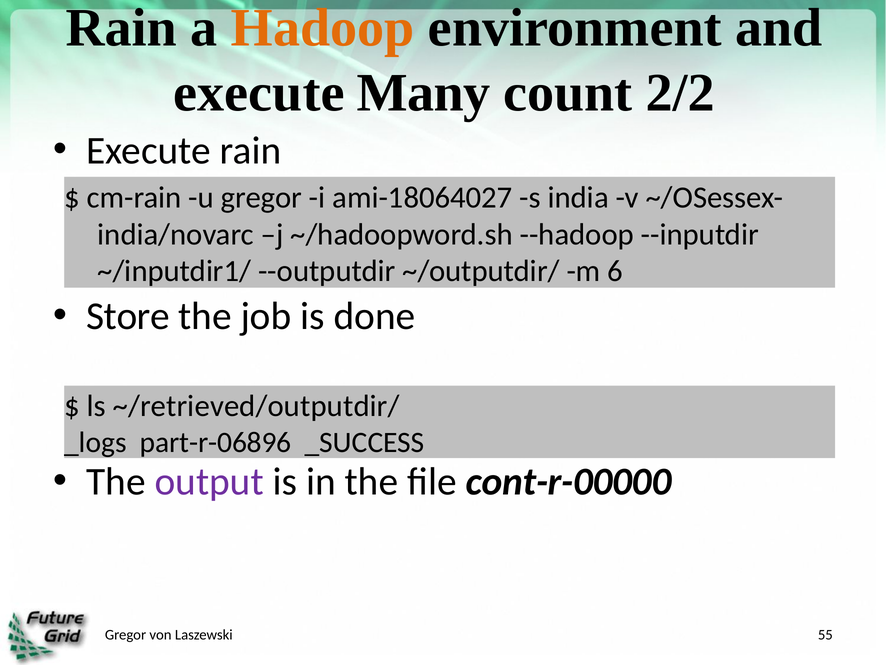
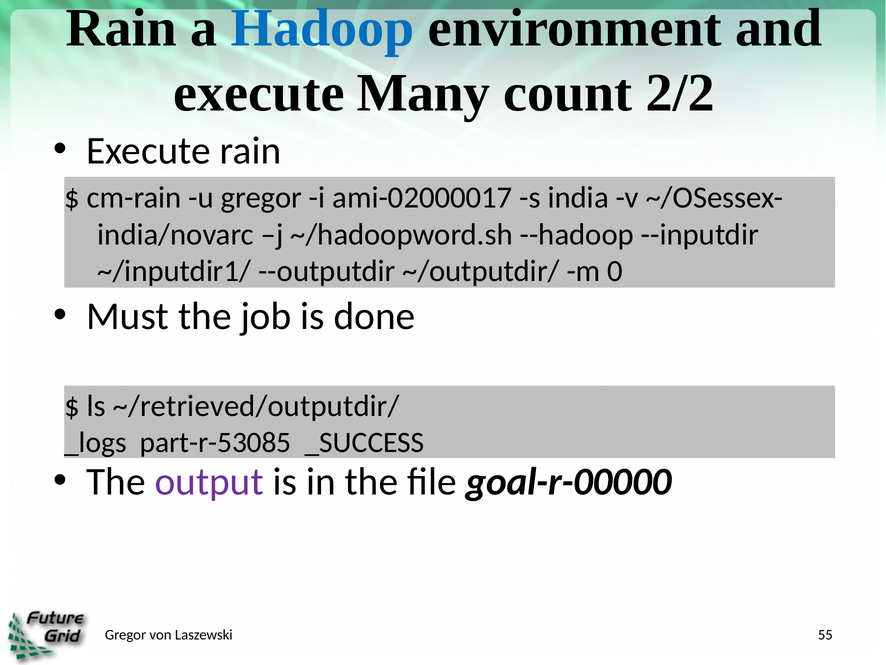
Hadoop colour: orange -> blue
ami-18064027: ami-18064027 -> ami-02000017
6: 6 -> 0
Store: Store -> Must
part-r-06896: part-r-06896 -> part-r-53085
cont-r-00000: cont-r-00000 -> goal-r-00000
